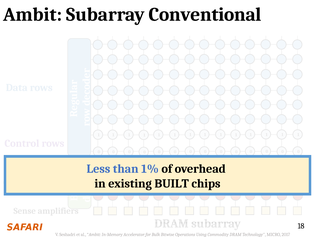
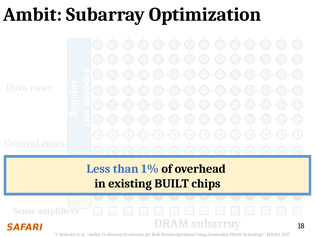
Conventional: Conventional -> Optimization
